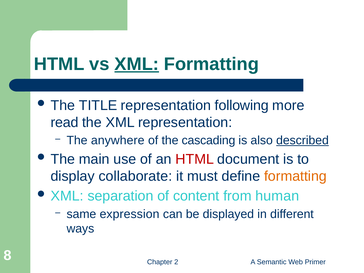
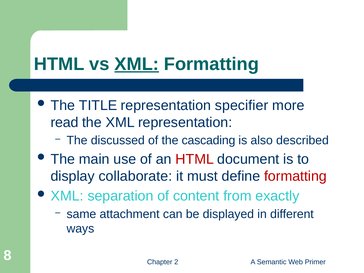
following: following -> specifier
anywhere: anywhere -> discussed
described underline: present -> none
formatting at (295, 176) colour: orange -> red
human: human -> exactly
expression: expression -> attachment
